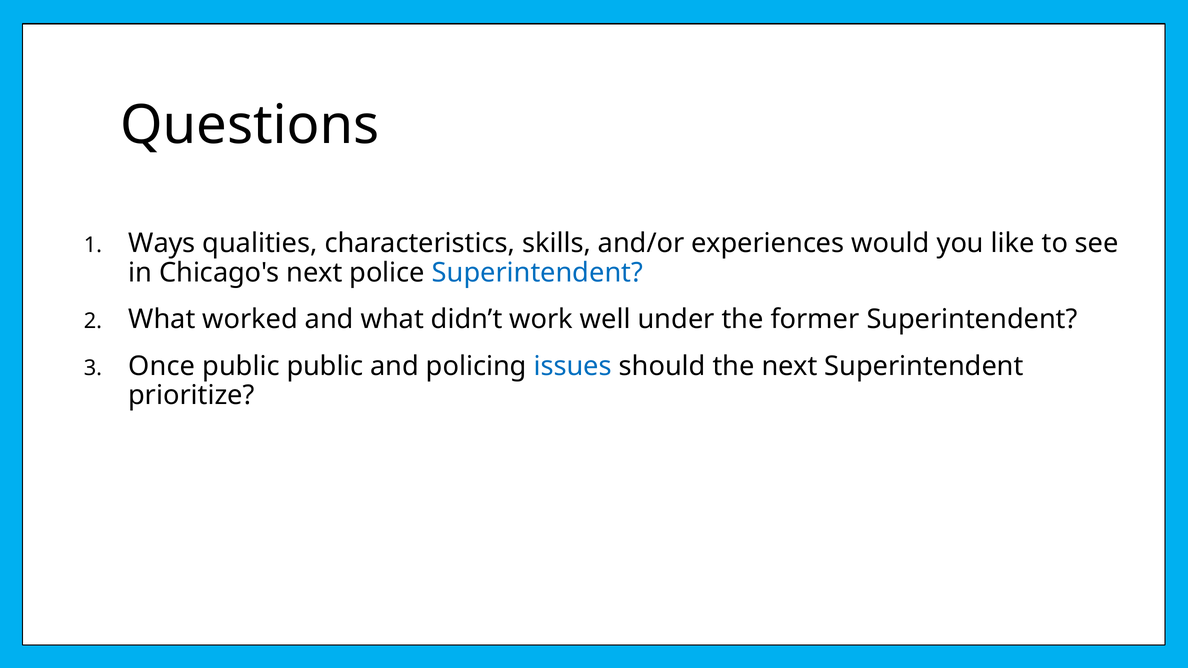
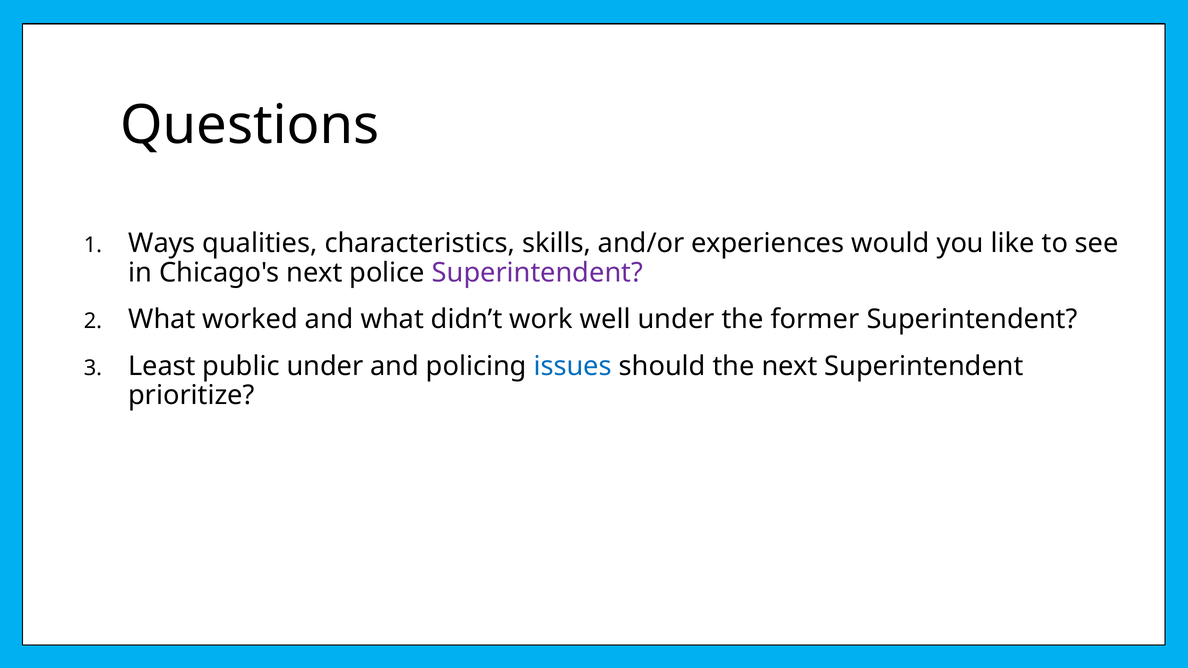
Superintendent at (537, 273) colour: blue -> purple
Once: Once -> Least
public public: public -> under
